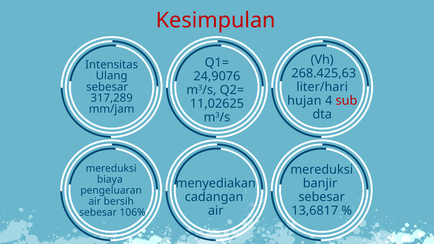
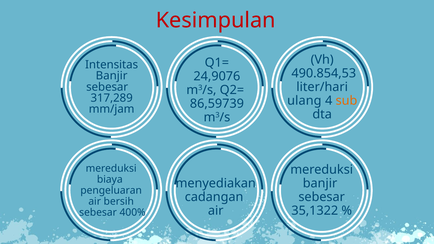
268.425,63: 268.425,63 -> 490.854,53
Ulang at (112, 76): Ulang -> Banjir
hujan: hujan -> ulang
sub colour: red -> orange
11,02625: 11,02625 -> 86,59739
13,6817: 13,6817 -> 35,1322
106%: 106% -> 400%
